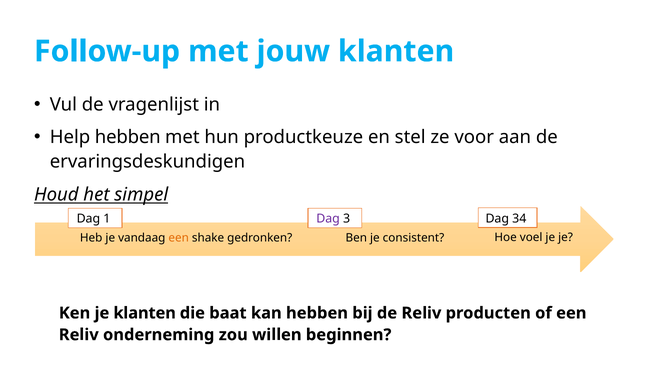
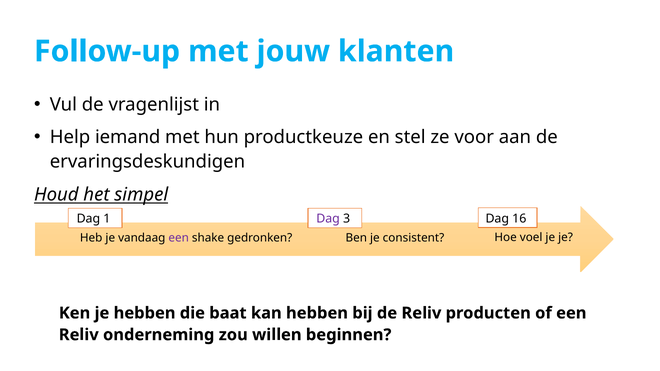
Help hebben: hebben -> iemand
34: 34 -> 16
een at (179, 238) colour: orange -> purple
je klanten: klanten -> hebben
